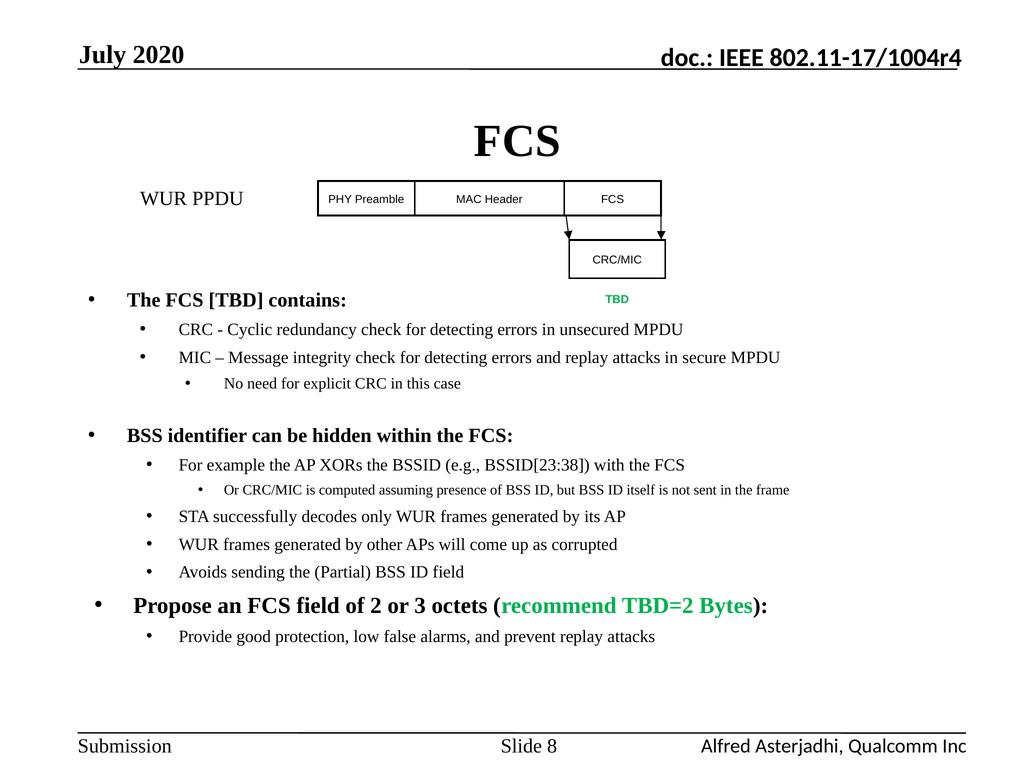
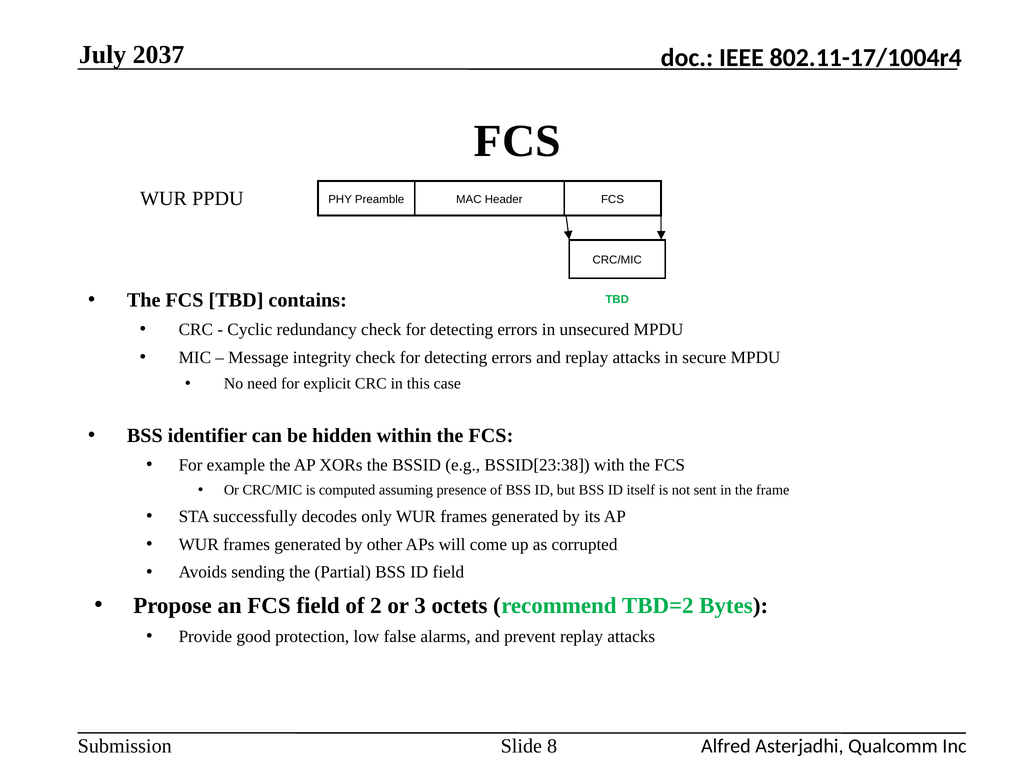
2020: 2020 -> 2037
